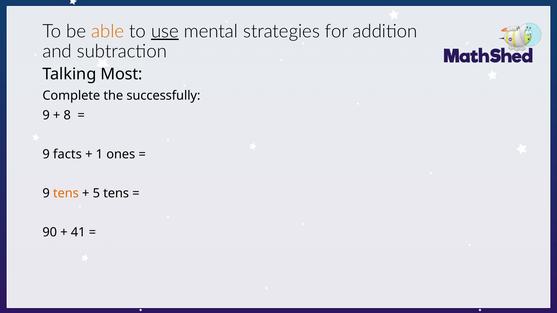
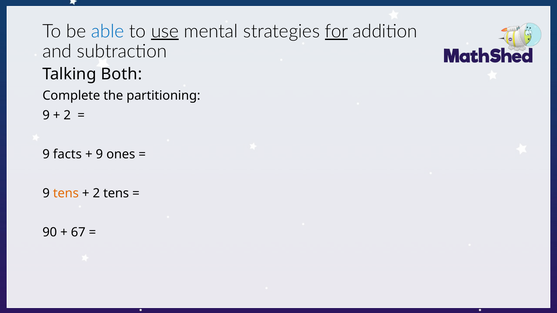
able colour: orange -> blue
for underline: none -> present
Most: Most -> Both
successfully: successfully -> partitioning
8 at (67, 115): 8 -> 2
1 at (99, 154): 1 -> 9
5 at (96, 194): 5 -> 2
41: 41 -> 67
